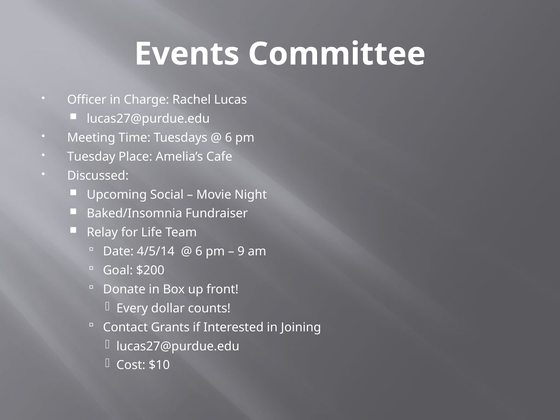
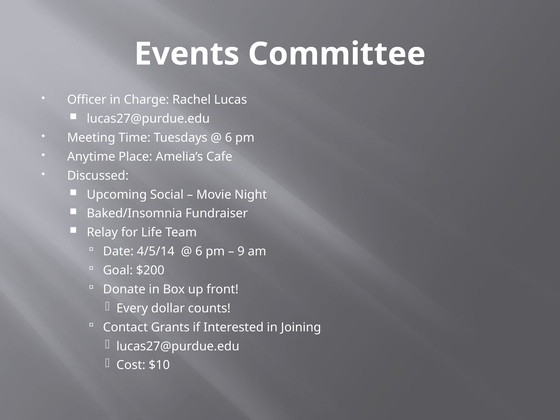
Tuesday: Tuesday -> Anytime
